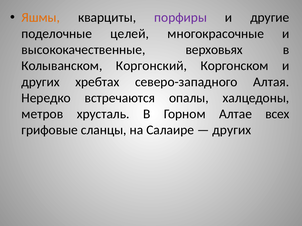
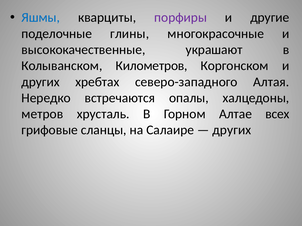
Яшмы colour: orange -> blue
целей: целей -> глины
верховьях: верховьях -> украшают
Коргонский: Коргонский -> Километров
